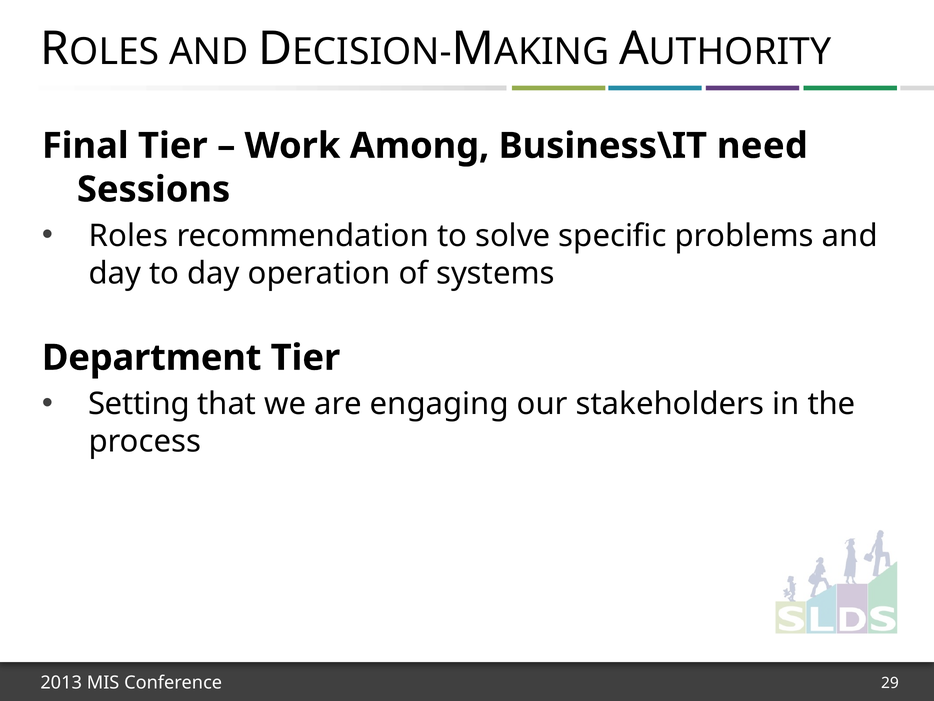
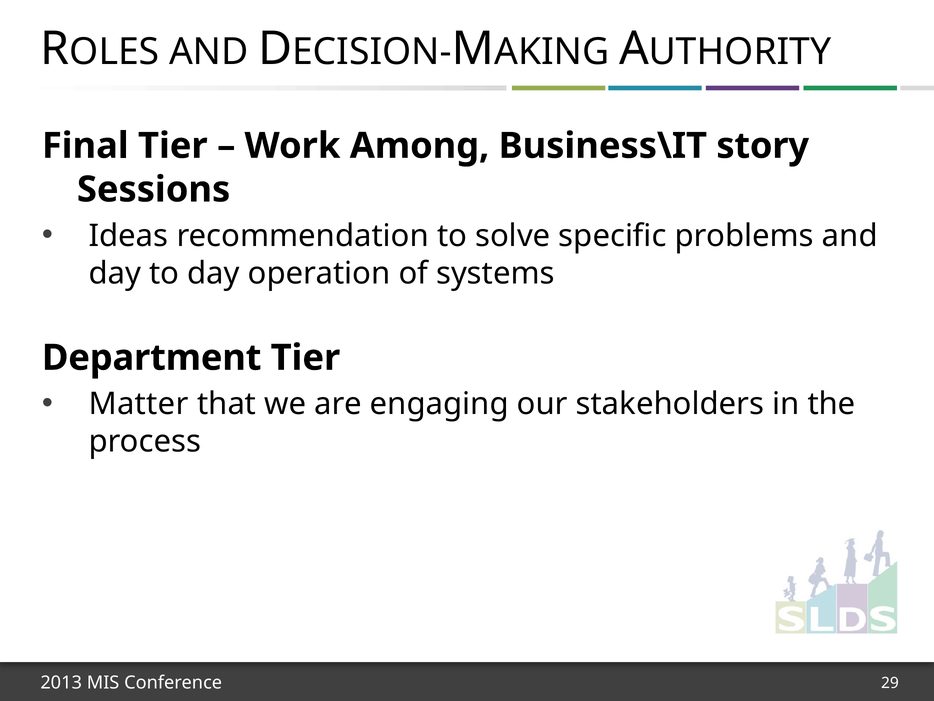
need: need -> story
Roles: Roles -> Ideas
Setting: Setting -> Matter
